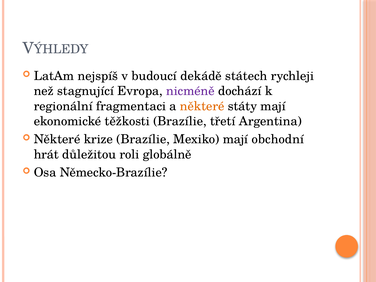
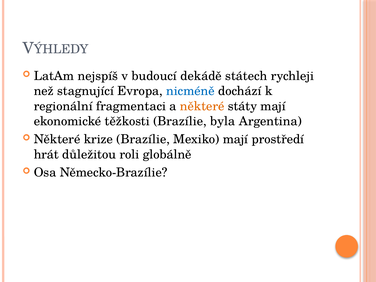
nicméně colour: purple -> blue
třetí: třetí -> byla
obchodní: obchodní -> prostředí
